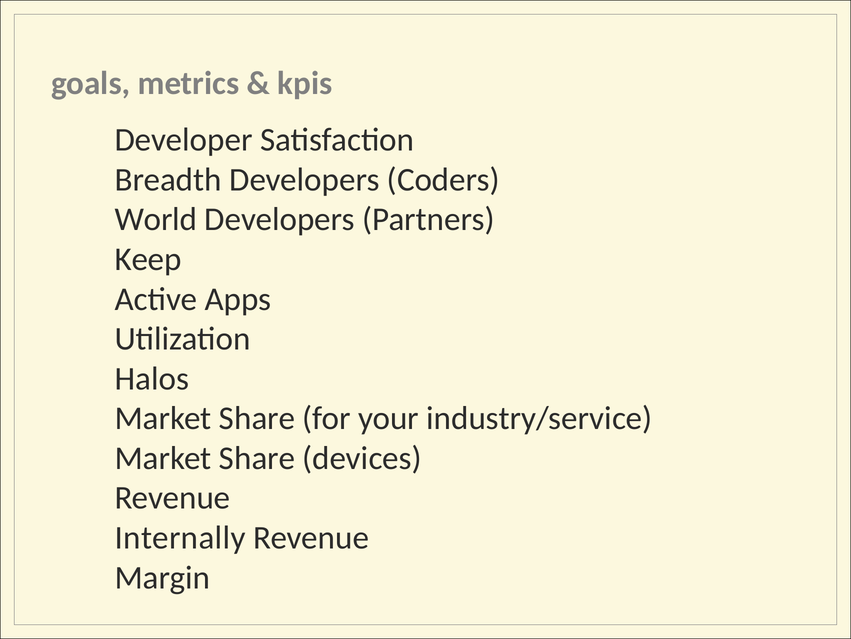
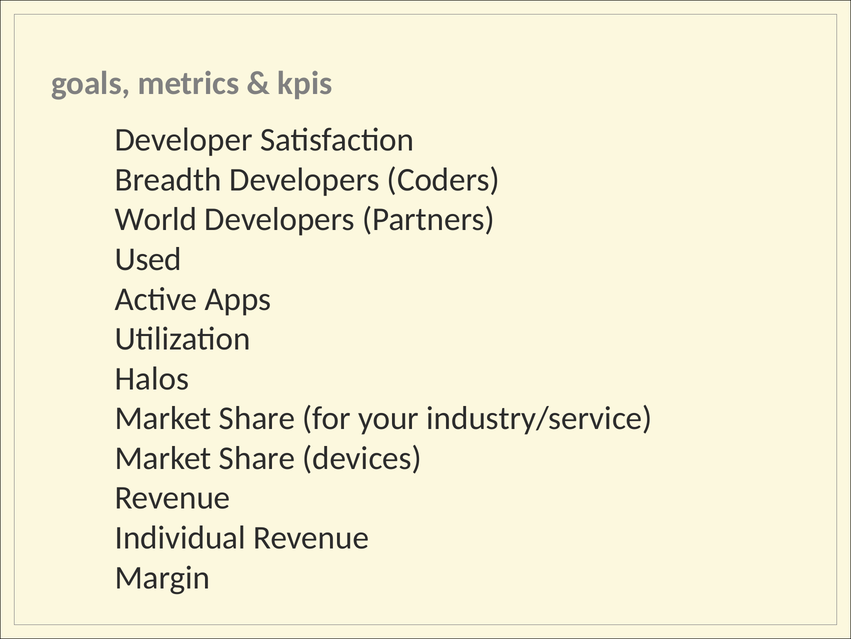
Keep: Keep -> Used
Internally: Internally -> Individual
